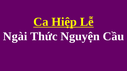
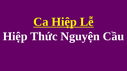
Ngài at (15, 37): Ngài -> Hiệp
